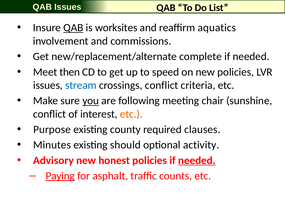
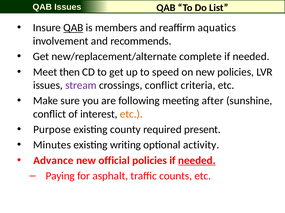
worksites: worksites -> members
commissions: commissions -> recommends
stream colour: blue -> purple
you underline: present -> none
chair: chair -> after
clauses: clauses -> present
should: should -> writing
Advisory: Advisory -> Advance
honest: honest -> official
Paying underline: present -> none
